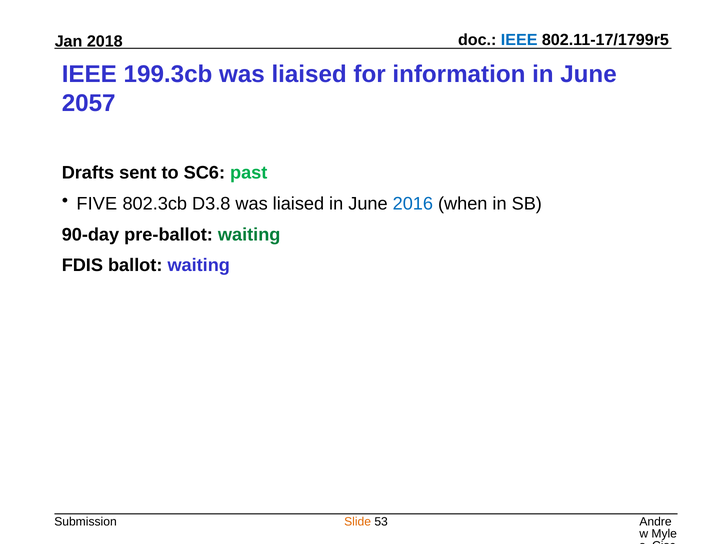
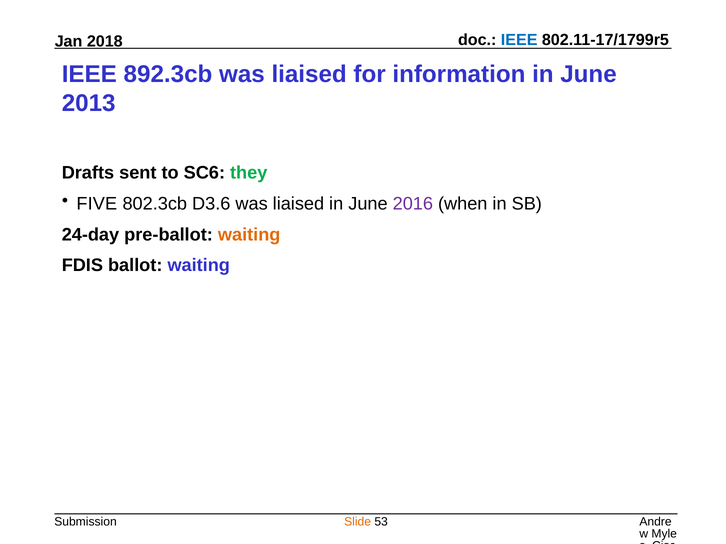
199.3cb: 199.3cb -> 892.3cb
2057: 2057 -> 2013
past: past -> they
D3.8: D3.8 -> D3.6
2016 colour: blue -> purple
90-day: 90-day -> 24-day
waiting at (249, 235) colour: green -> orange
